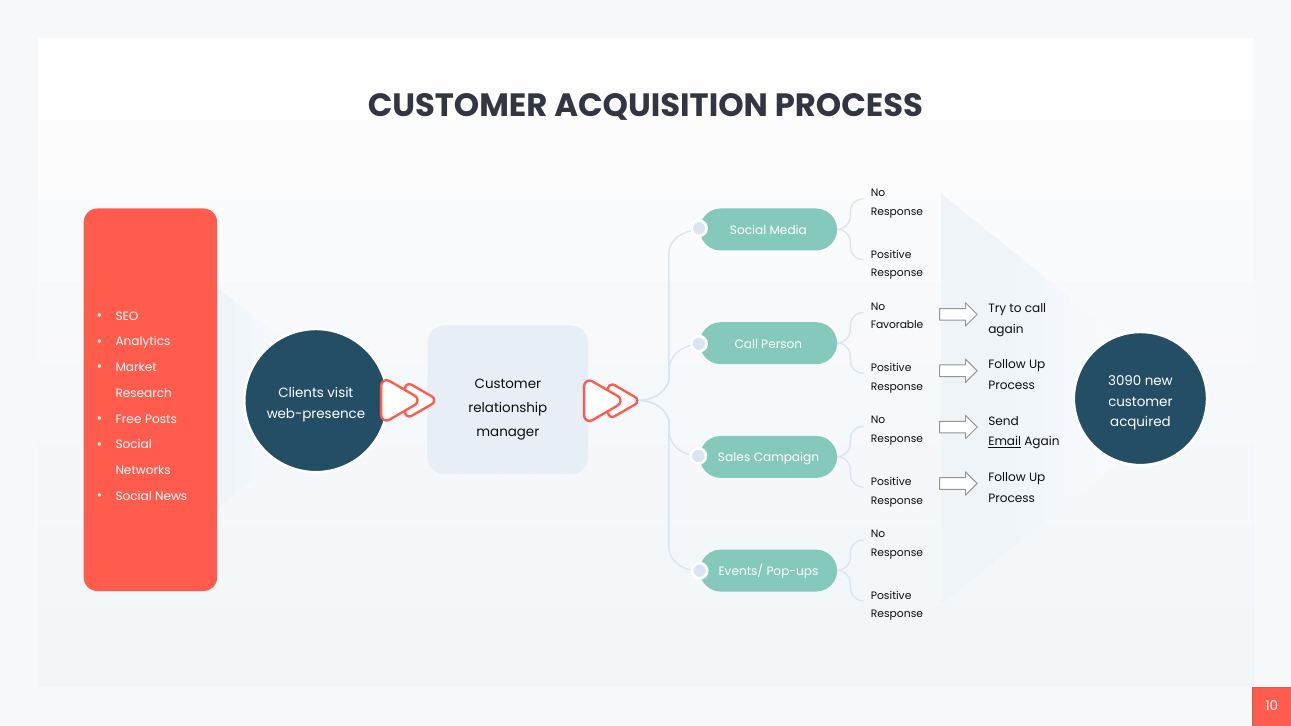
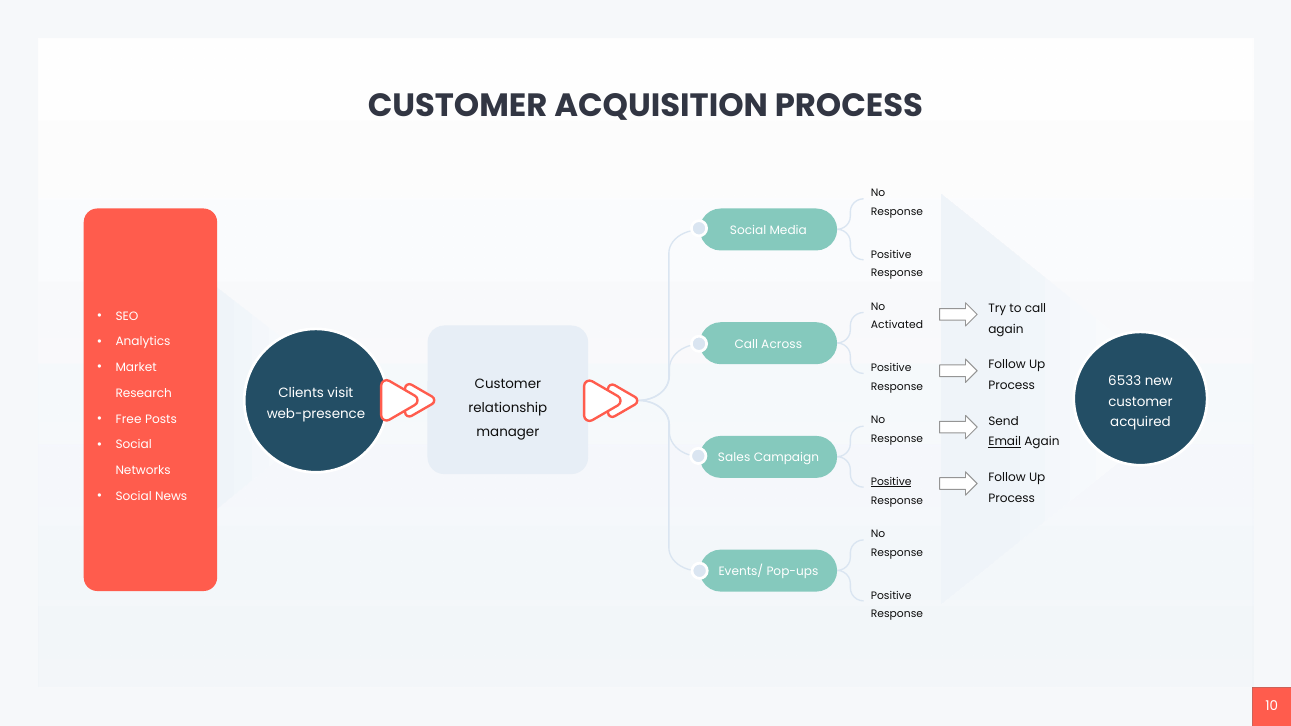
Favorable: Favorable -> Activated
Person: Person -> Across
3090: 3090 -> 6533
Positive at (891, 482) underline: none -> present
